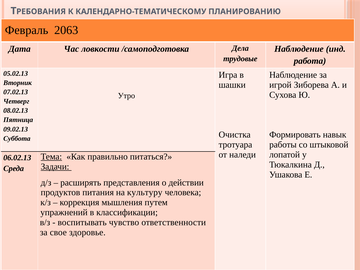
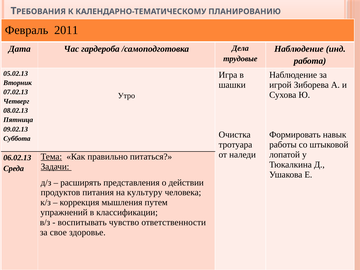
2063: 2063 -> 2011
ловкости: ловкости -> гардероба
